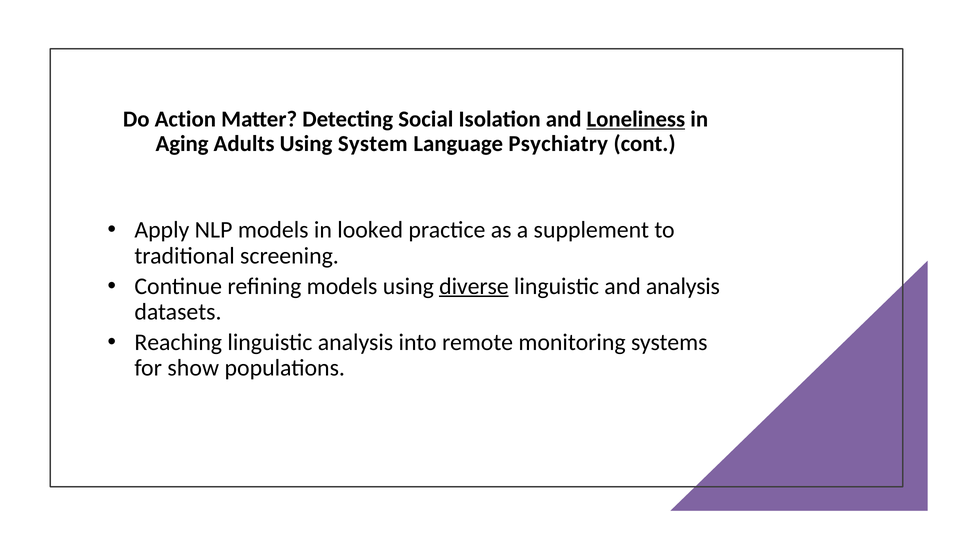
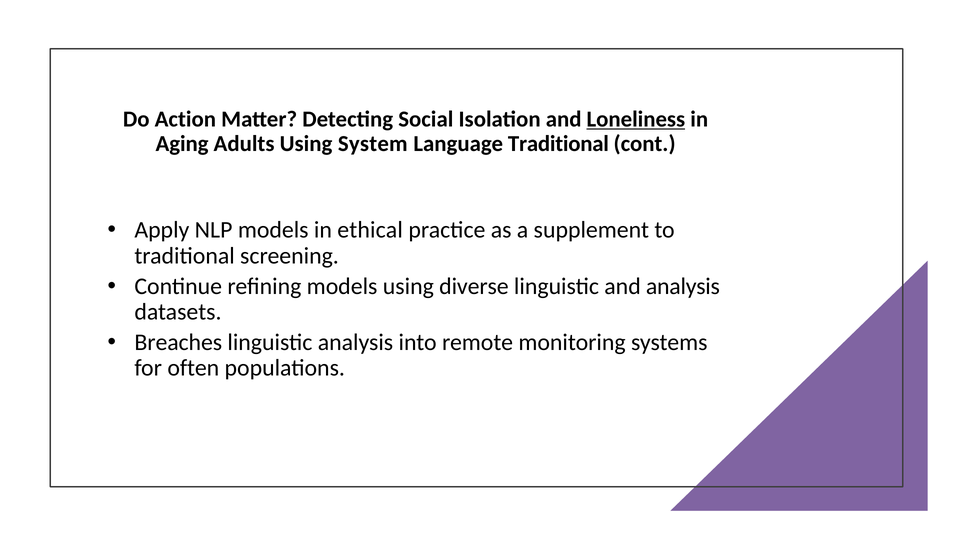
Language Psychiatry: Psychiatry -> Traditional
looked: looked -> ethical
diverse underline: present -> none
Reaching: Reaching -> Breaches
show: show -> often
